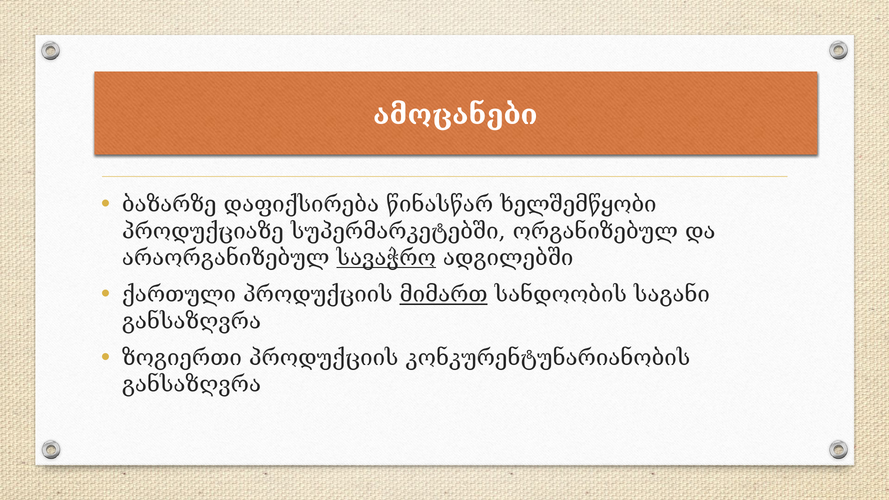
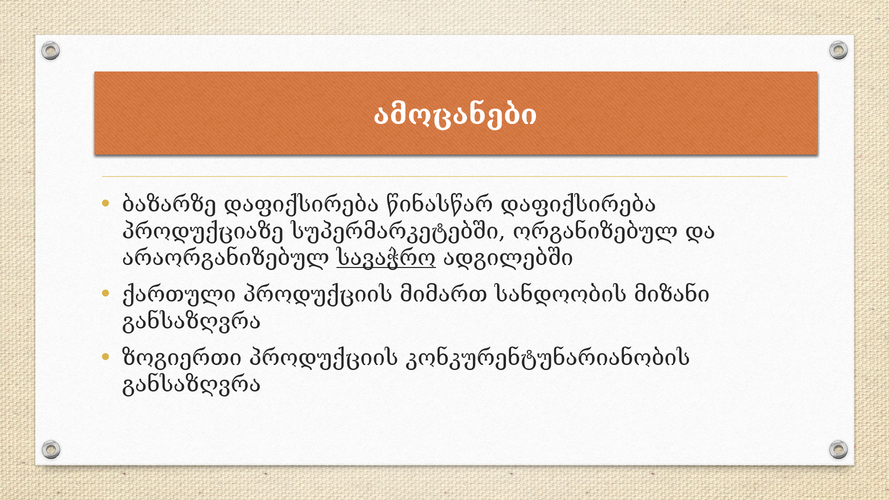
წინასწარ ხელშემწყობი: ხელშემწყობი -> დაფიქსირება
მიმართ underline: present -> none
საგანი: საგანი -> მიზანი
